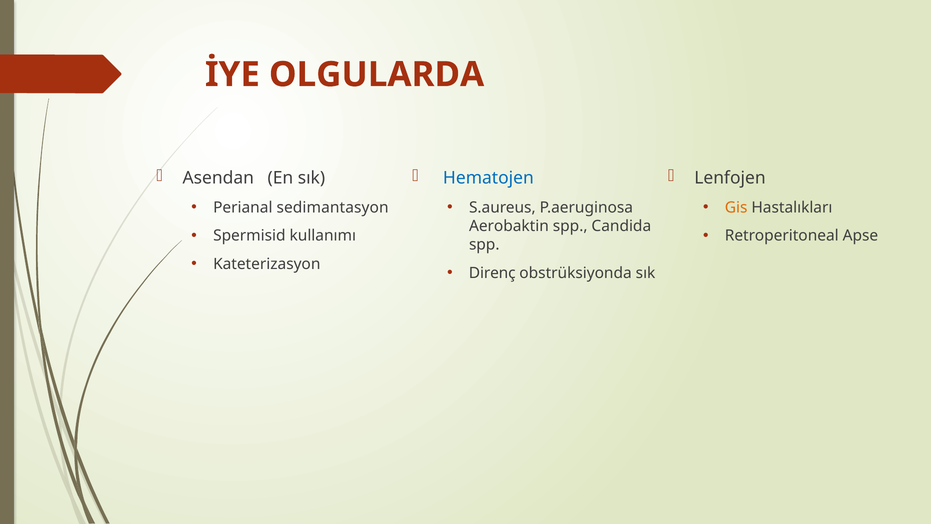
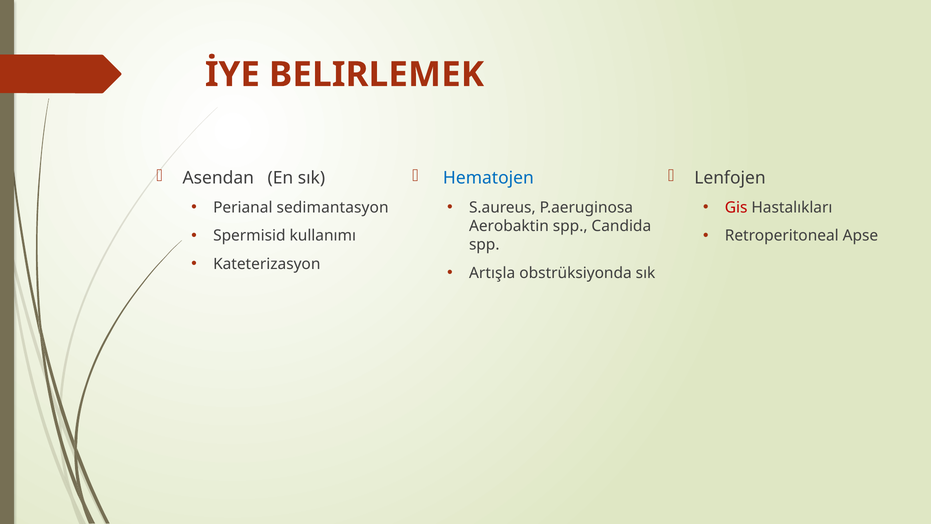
OLGULARDA: OLGULARDA -> BELIRLEMEK
Gis colour: orange -> red
Direnç: Direnç -> Artışla
